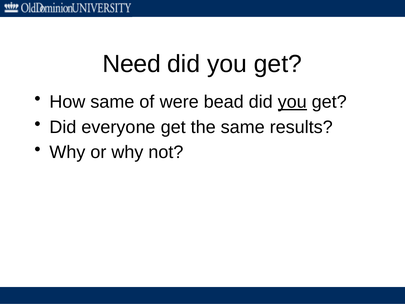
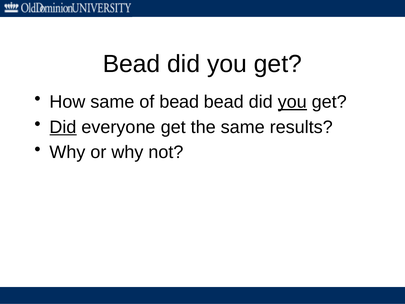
Need at (132, 64): Need -> Bead
of were: were -> bead
Did at (63, 127) underline: none -> present
